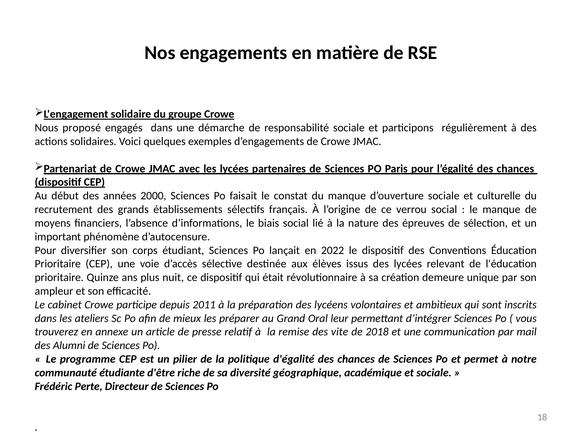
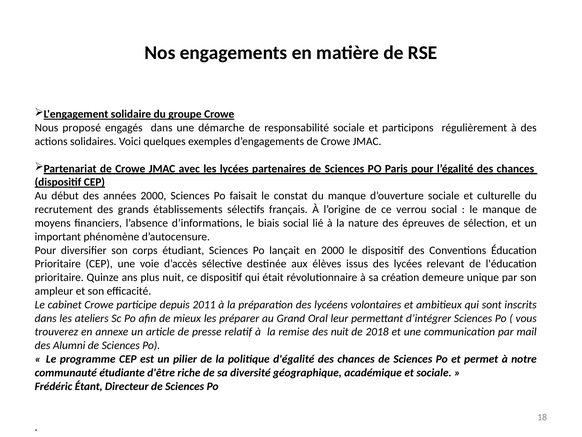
en 2022: 2022 -> 2000
des vite: vite -> nuit
Perte: Perte -> Étant
